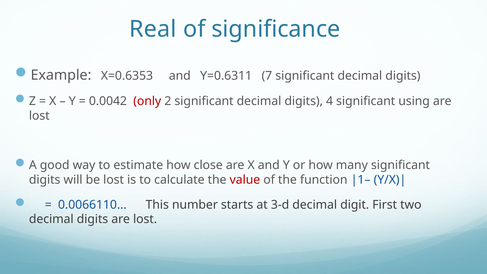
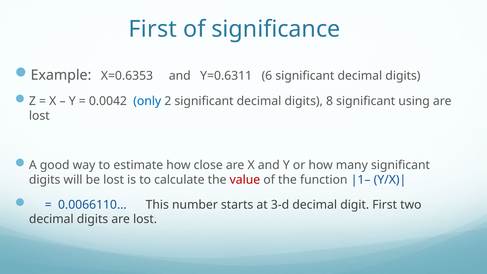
Real at (153, 29): Real -> First
7: 7 -> 6
only colour: red -> blue
4: 4 -> 8
